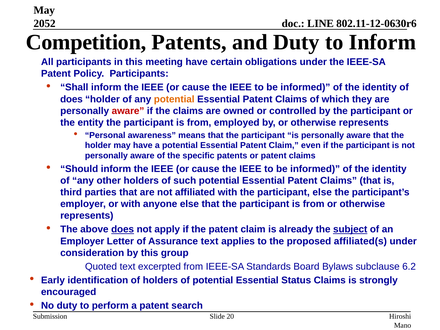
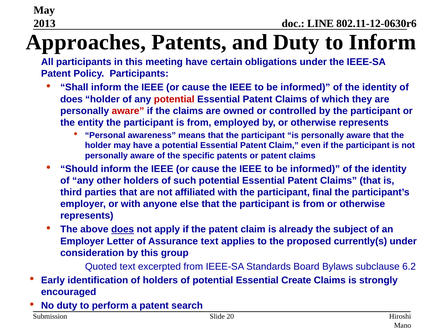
2052: 2052 -> 2013
Competition: Competition -> Approaches
potential at (174, 99) colour: orange -> red
participant else: else -> final
subject underline: present -> none
affiliated(s: affiliated(s -> currently(s
Status: Status -> Create
